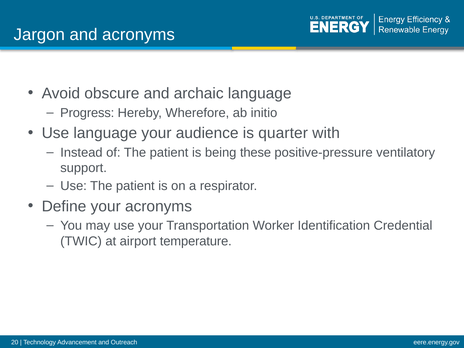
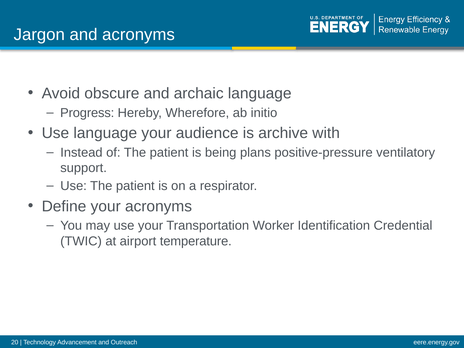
quarter: quarter -> archive
these: these -> plans
